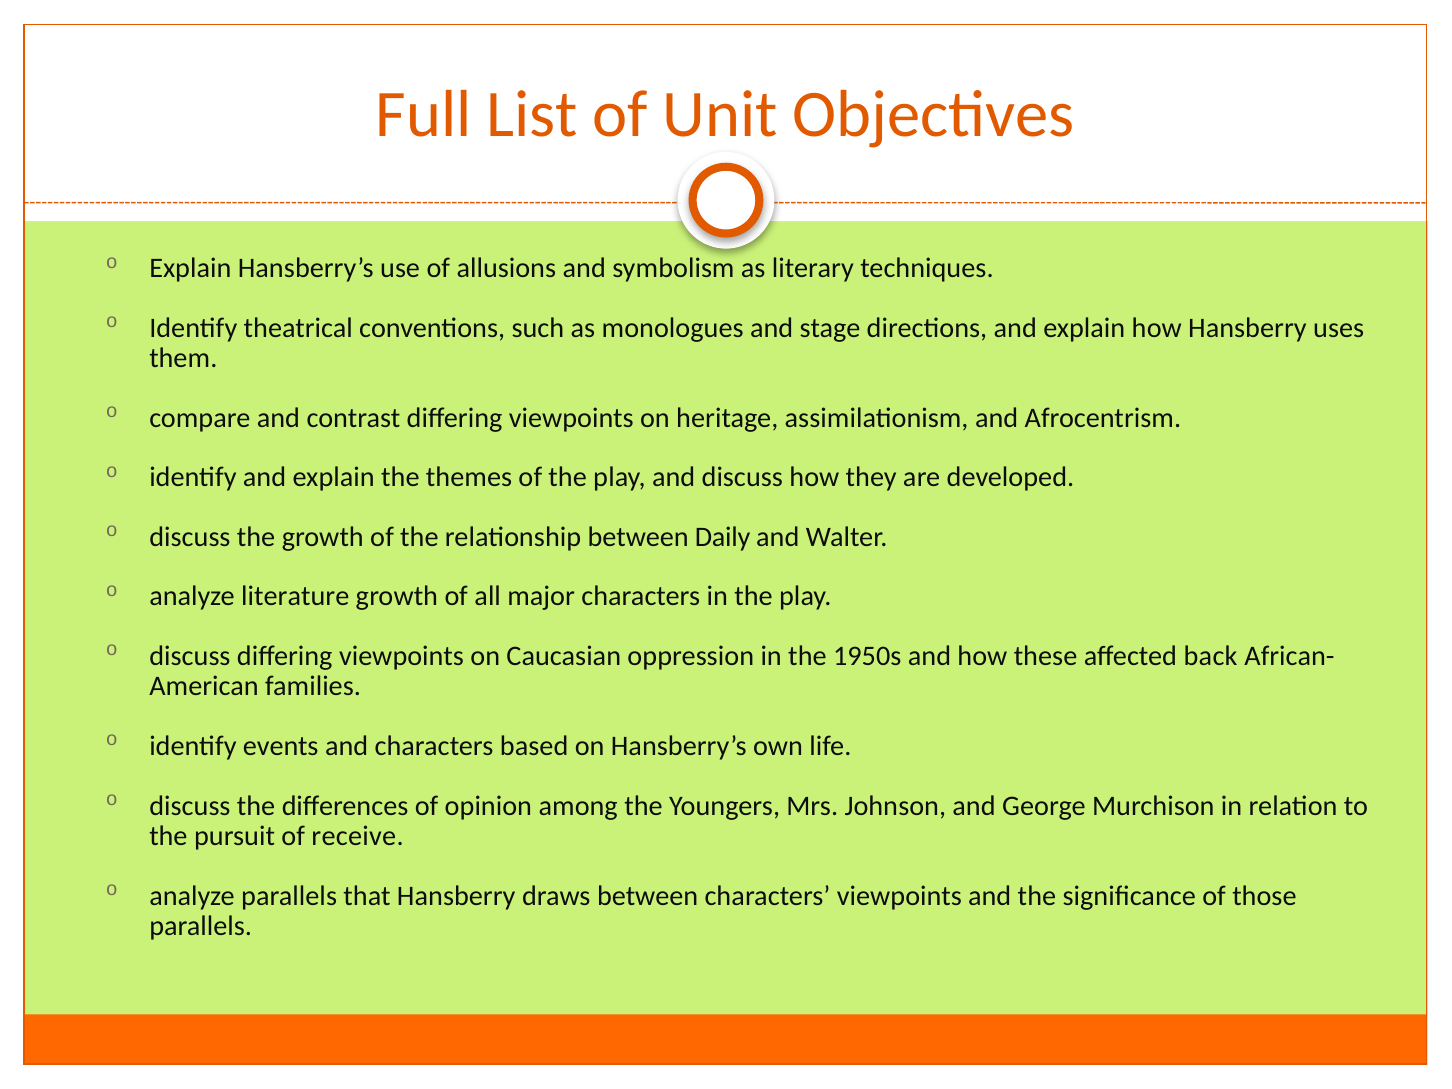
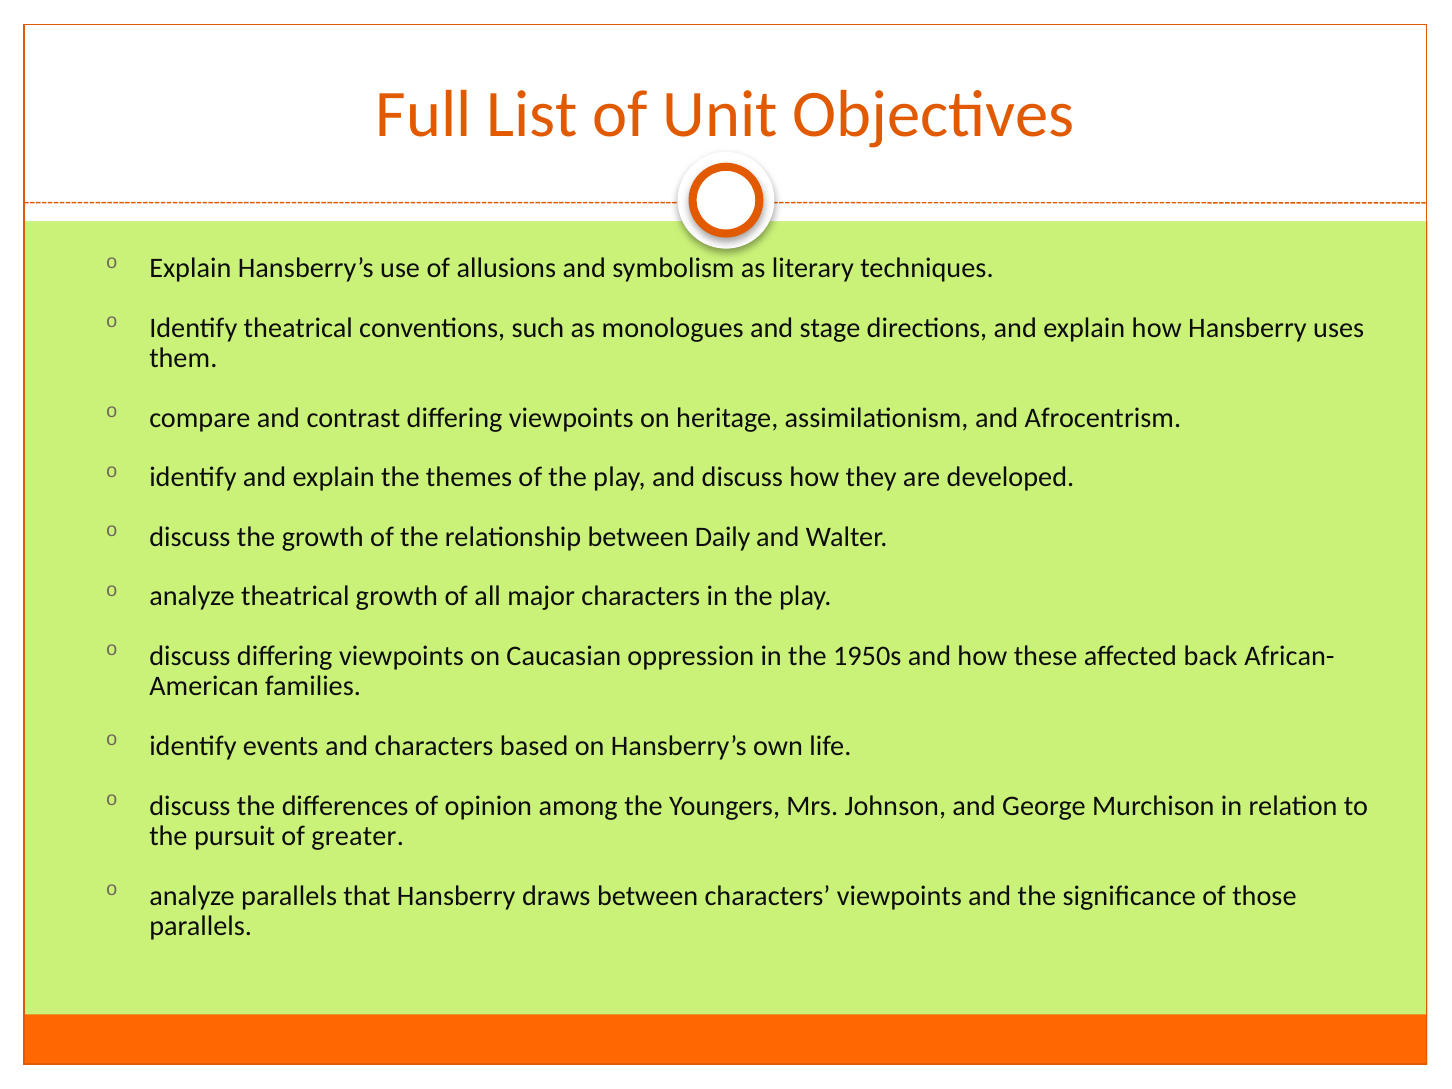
analyze literature: literature -> theatrical
receive: receive -> greater
